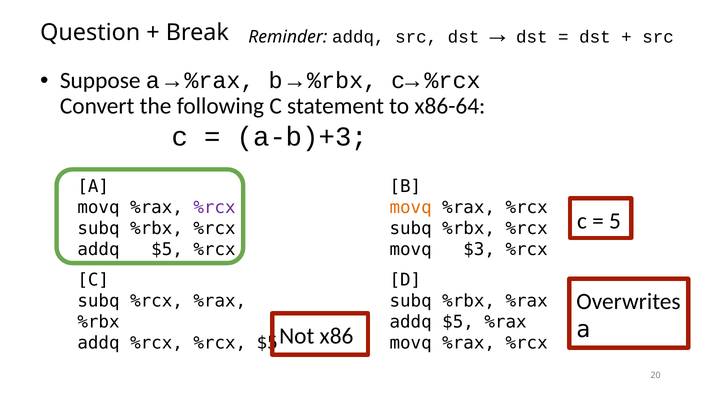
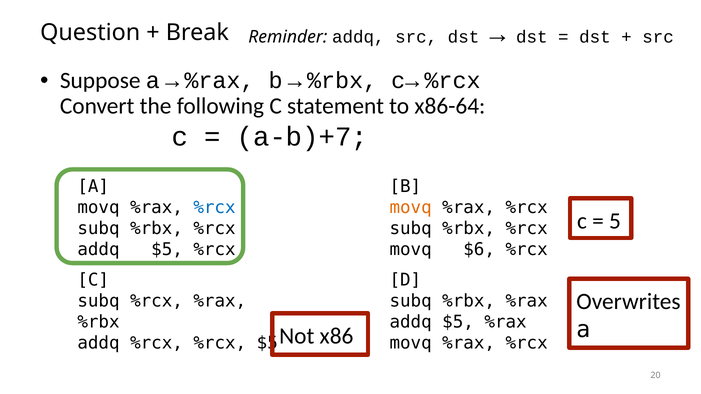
a-b)+3: a-b)+3 -> a-b)+7
%rcx at (214, 208) colour: purple -> blue
$3: $3 -> $6
